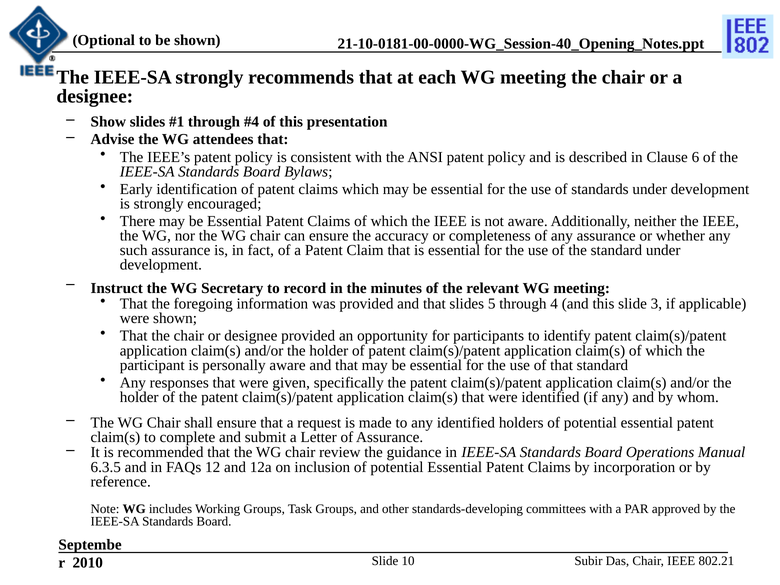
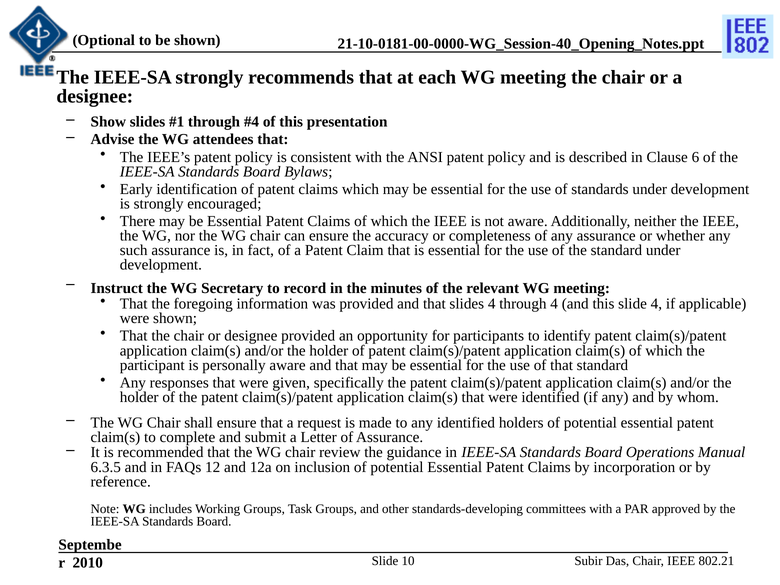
slides 5: 5 -> 4
slide 3: 3 -> 4
